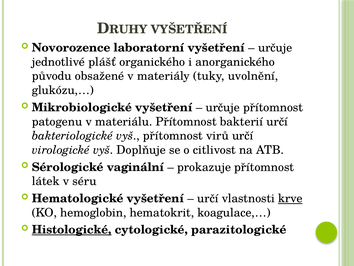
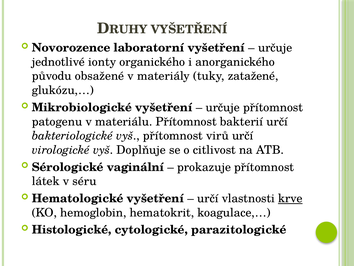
plášť: plášť -> ionty
uvolnění: uvolnění -> zatažené
Histologické underline: present -> none
